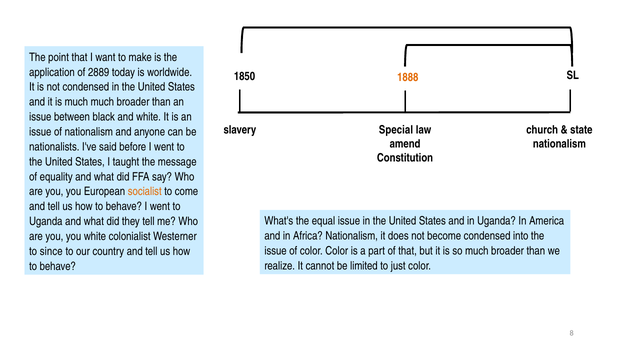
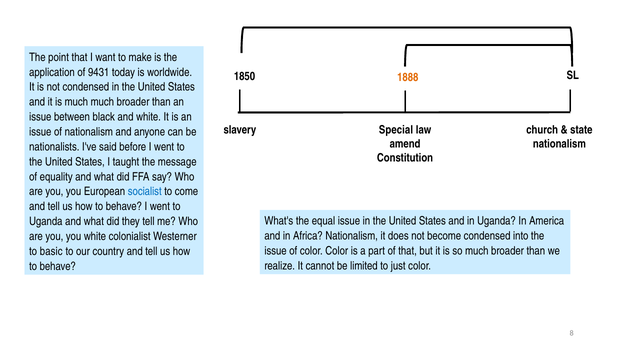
2889: 2889 -> 9431
socialist colour: orange -> blue
since: since -> basic
